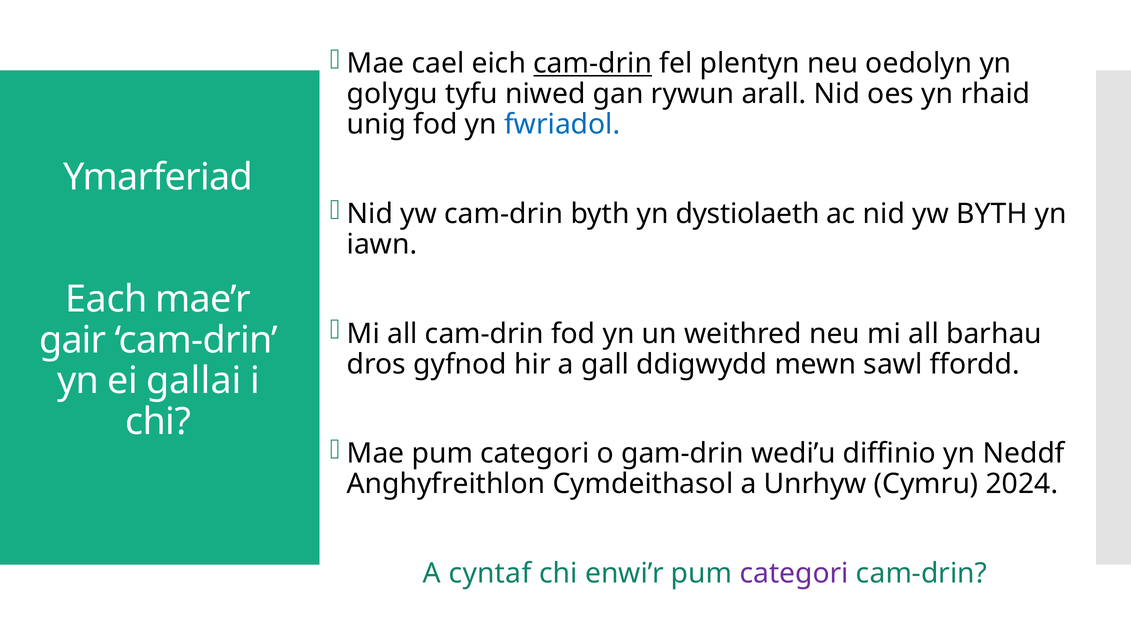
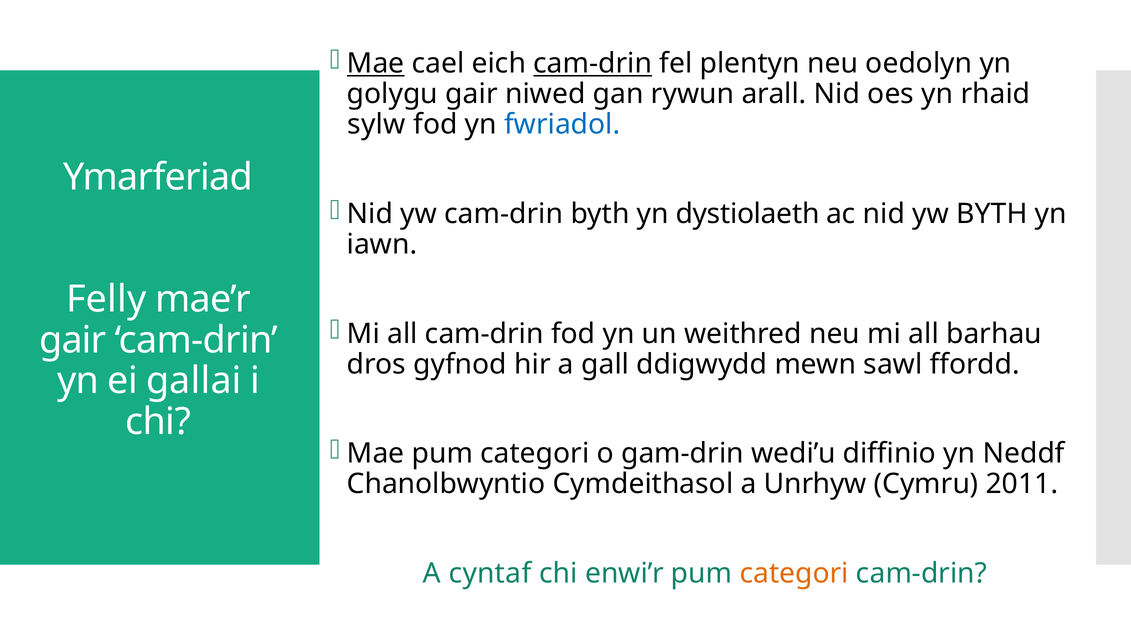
Mae at (376, 64) underline: none -> present
golygu tyfu: tyfu -> gair
unig: unig -> sylw
Each: Each -> Felly
Anghyfreithlon: Anghyfreithlon -> Chanolbwyntio
2024: 2024 -> 2011
categori at (794, 573) colour: purple -> orange
